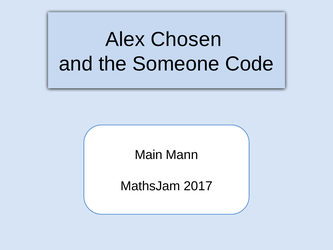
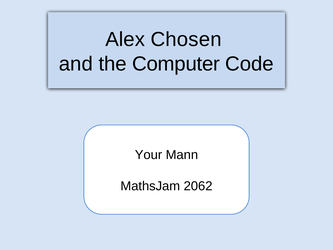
Someone: Someone -> Computer
Main: Main -> Your
2017: 2017 -> 2062
